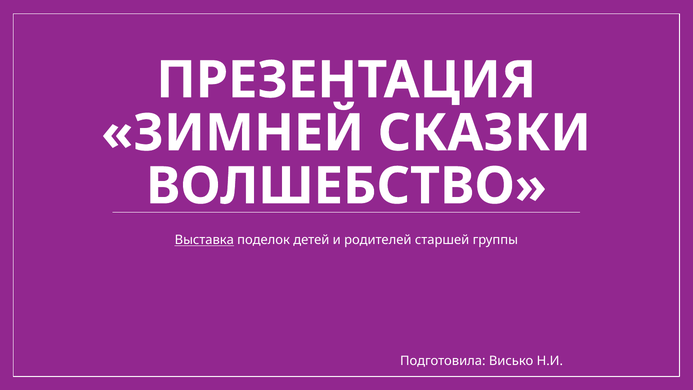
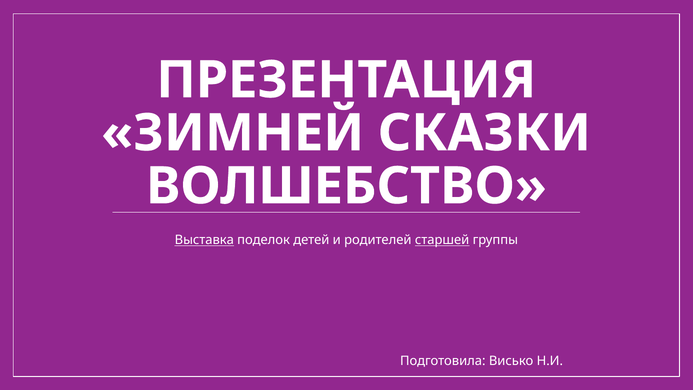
старшей underline: none -> present
